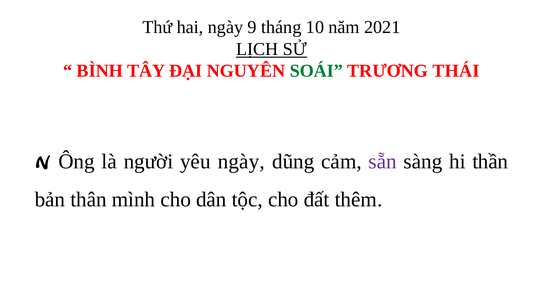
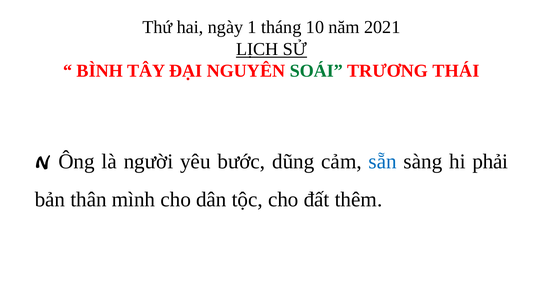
9: 9 -> 1
yêu ngày: ngày -> bước
sẵn colour: purple -> blue
thần: thần -> phải
